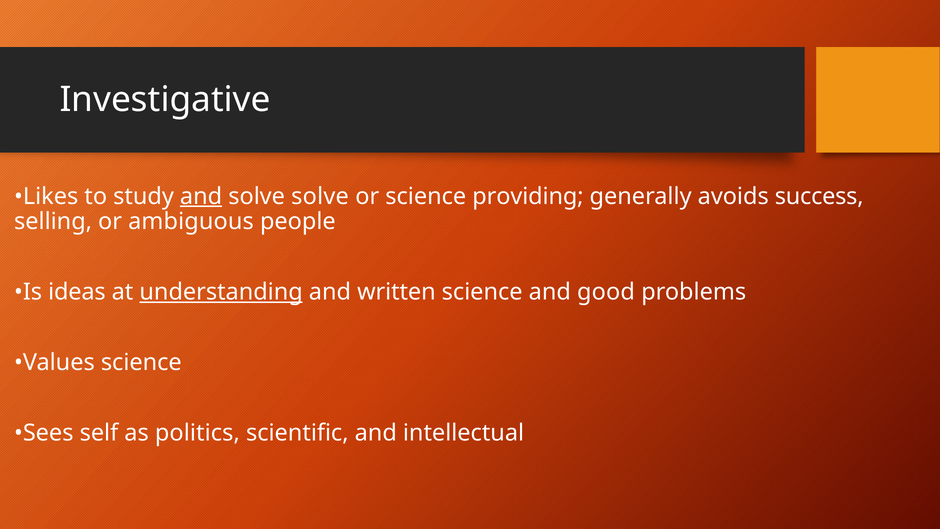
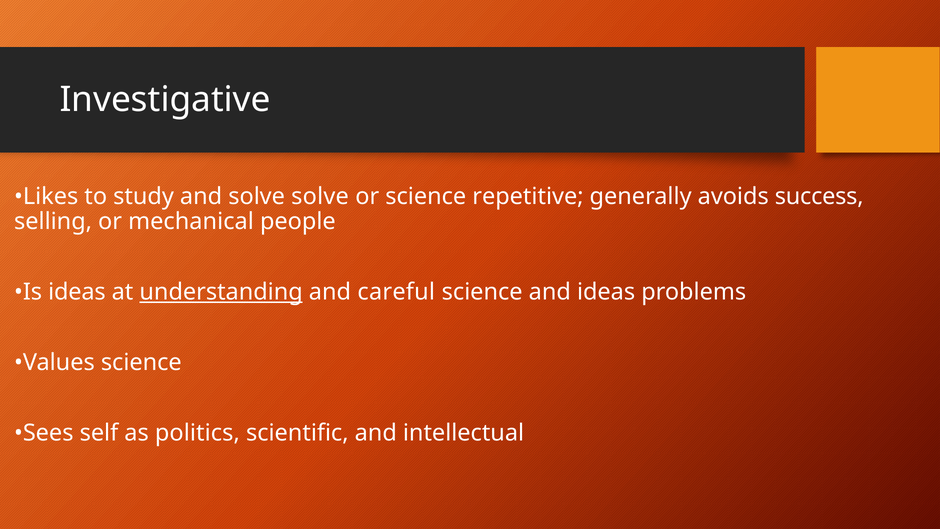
and at (201, 196) underline: present -> none
providing: providing -> repetitive
ambiguous: ambiguous -> mechanical
written: written -> careful
and good: good -> ideas
